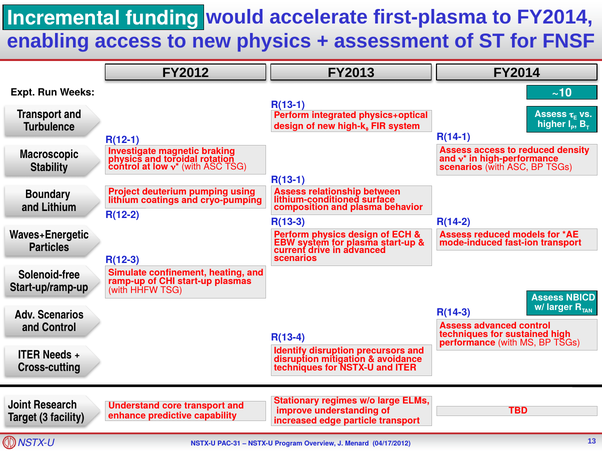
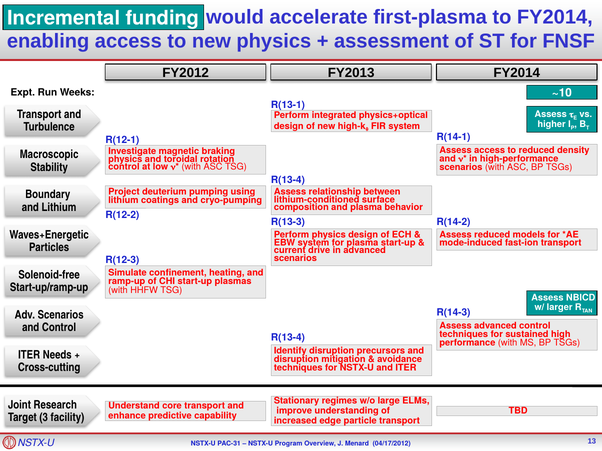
R(13-1 at (288, 180): R(13-1 -> R(13-4
